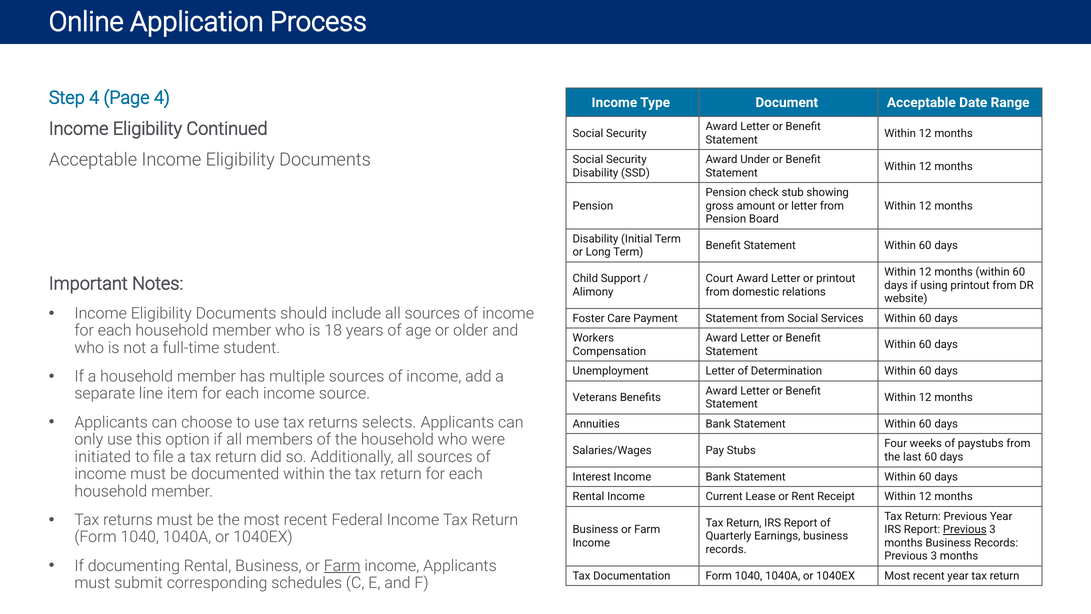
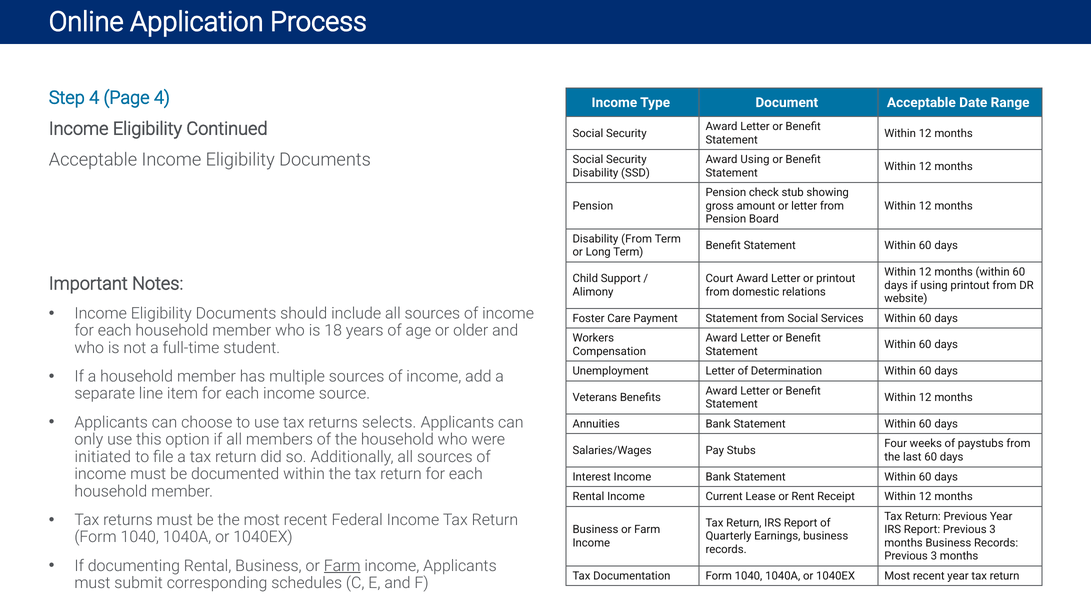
Award Under: Under -> Using
Disability Initial: Initial -> From
Previous at (965, 529) underline: present -> none
